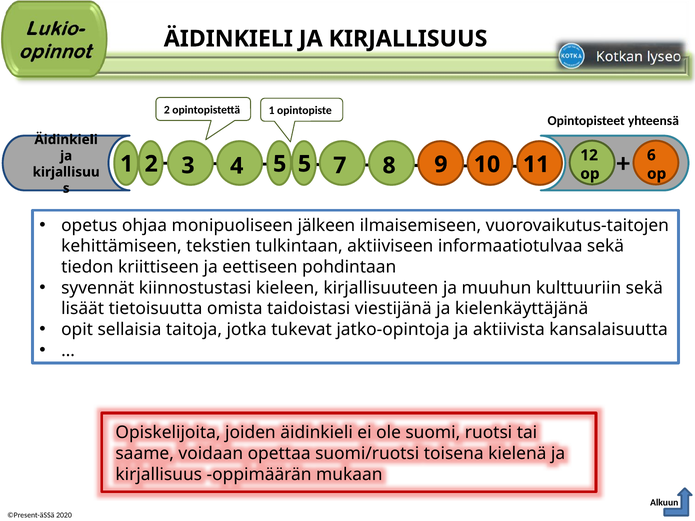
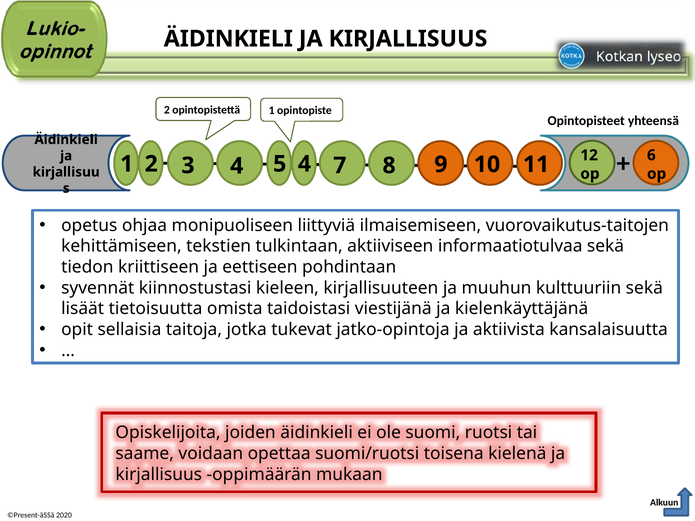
5 5: 5 -> 4
jälkeen: jälkeen -> liittyviä
